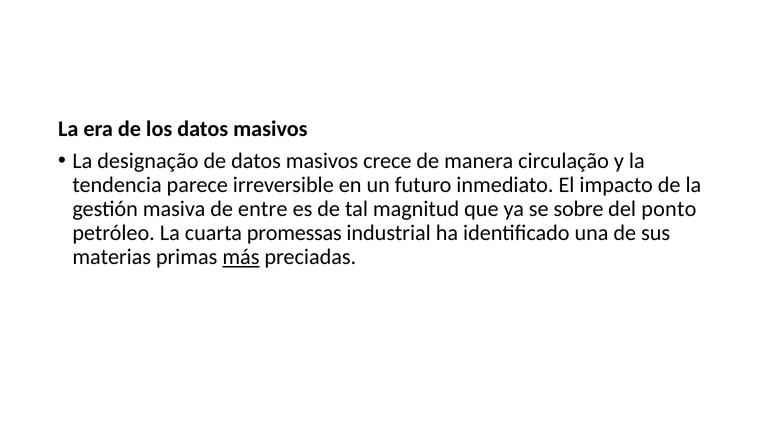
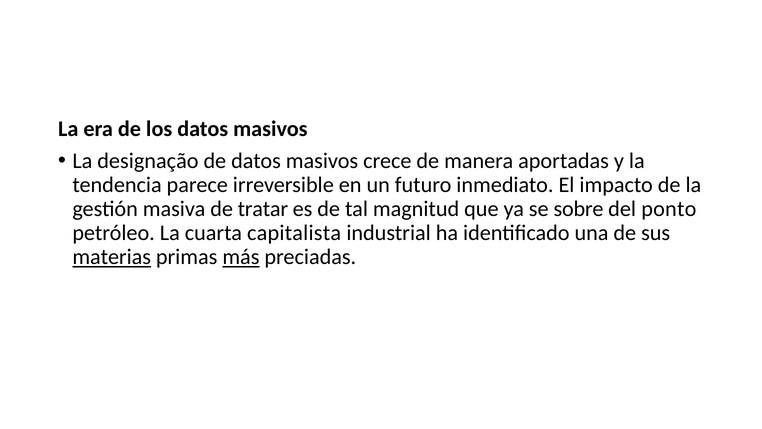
circulação: circulação -> aportadas
entre: entre -> tratar
promessas: promessas -> capitalista
materias underline: none -> present
